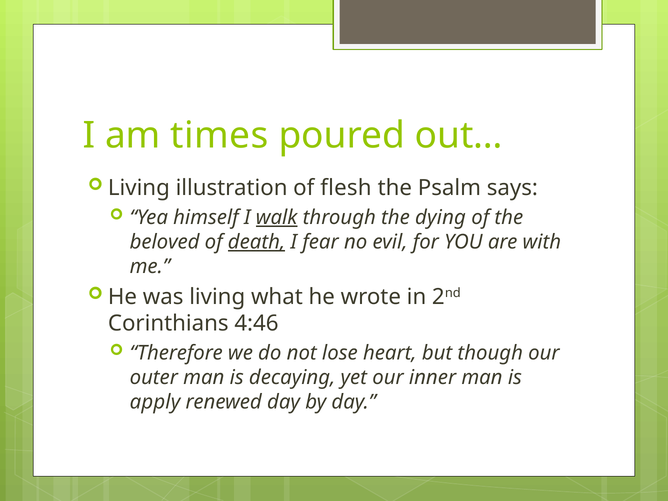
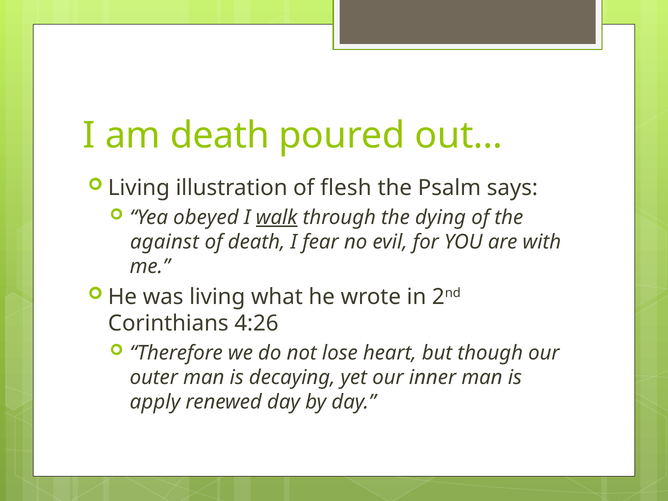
am times: times -> death
himself: himself -> obeyed
beloved: beloved -> against
death at (257, 242) underline: present -> none
4:46: 4:46 -> 4:26
